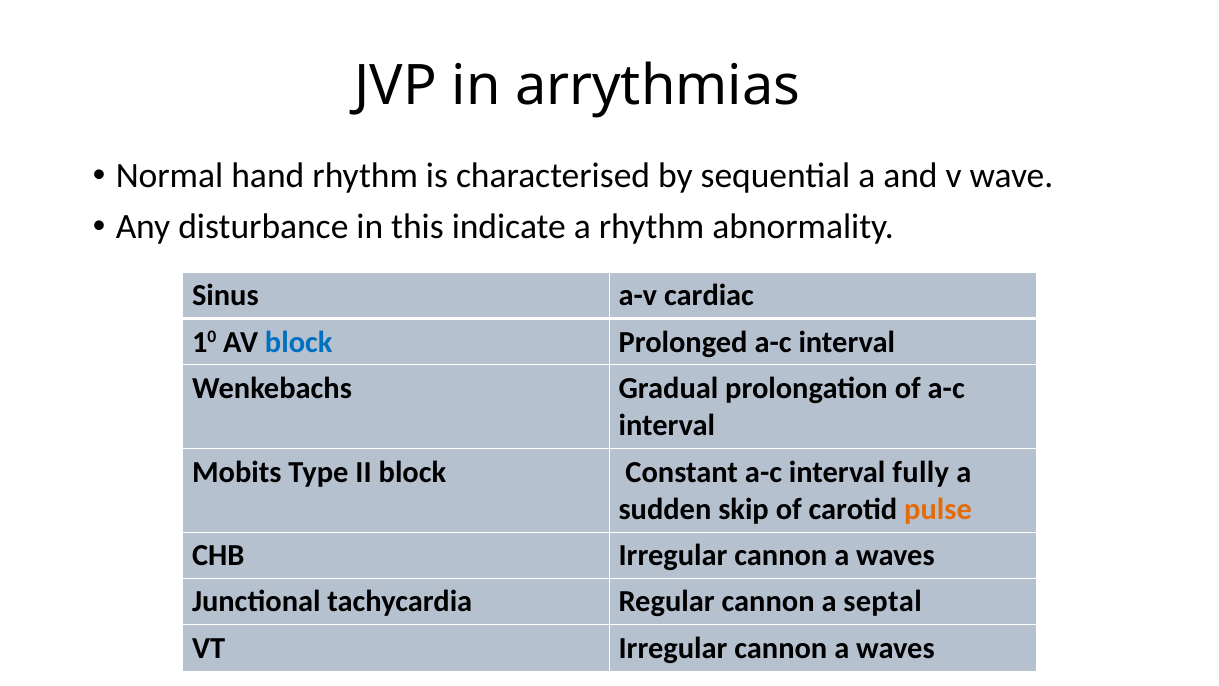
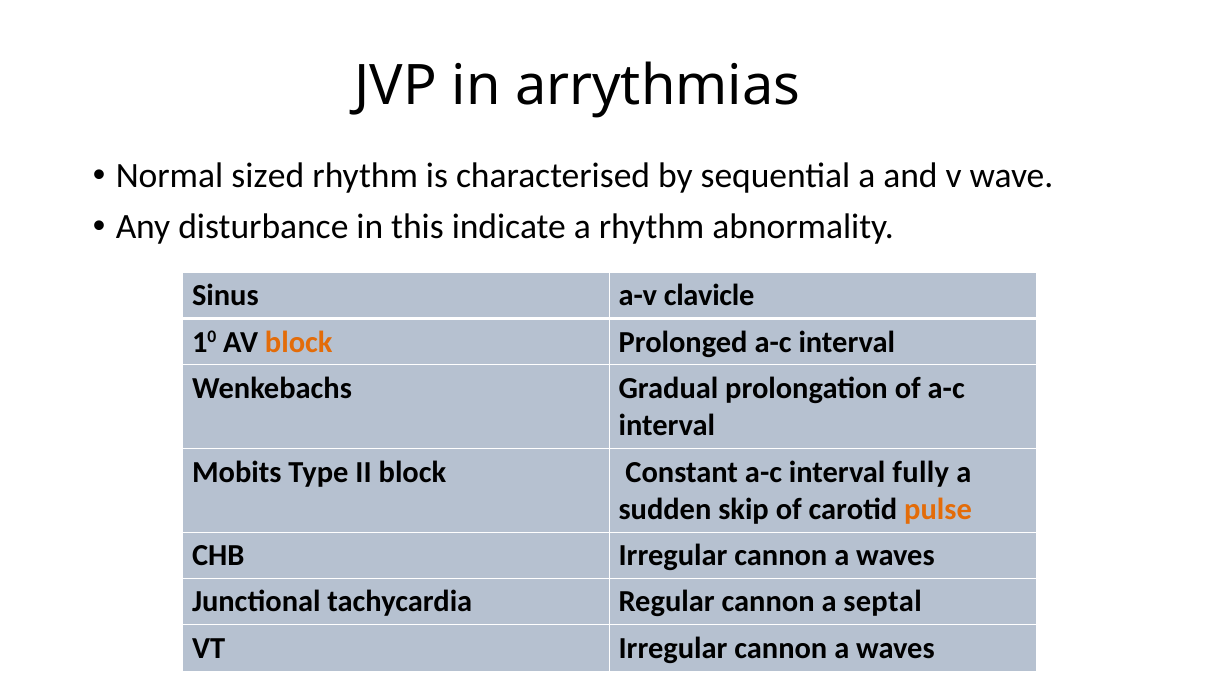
hand: hand -> sized
cardiac: cardiac -> clavicle
block at (299, 342) colour: blue -> orange
